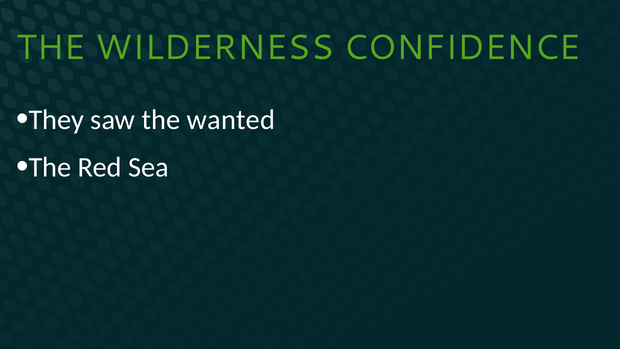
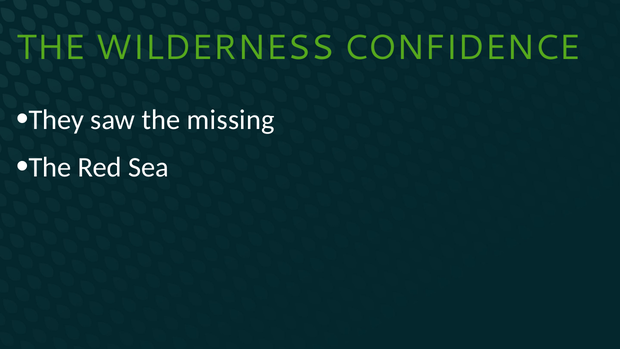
wanted: wanted -> missing
